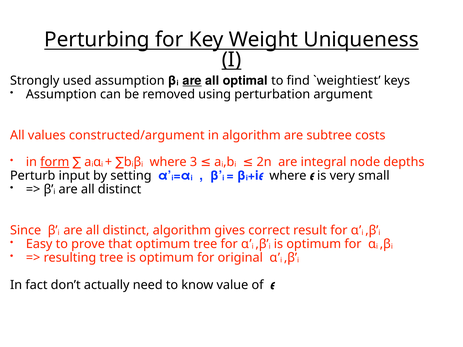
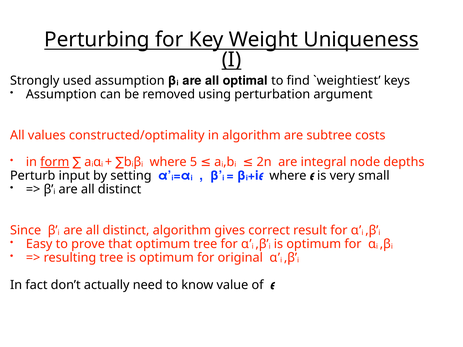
are at (192, 81) underline: present -> none
constructed/argument: constructed/argument -> constructed/optimality
3: 3 -> 5
